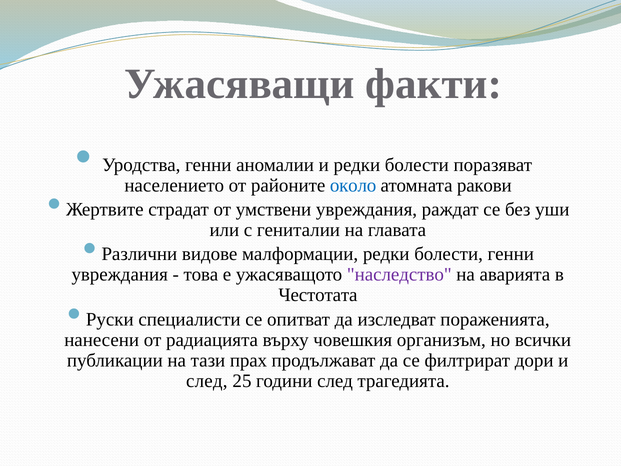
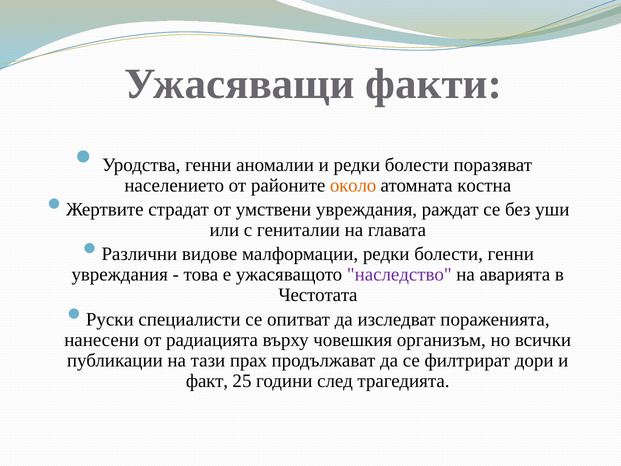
около colour: blue -> orange
ракови: ракови -> костна
след at (207, 381): след -> факт
